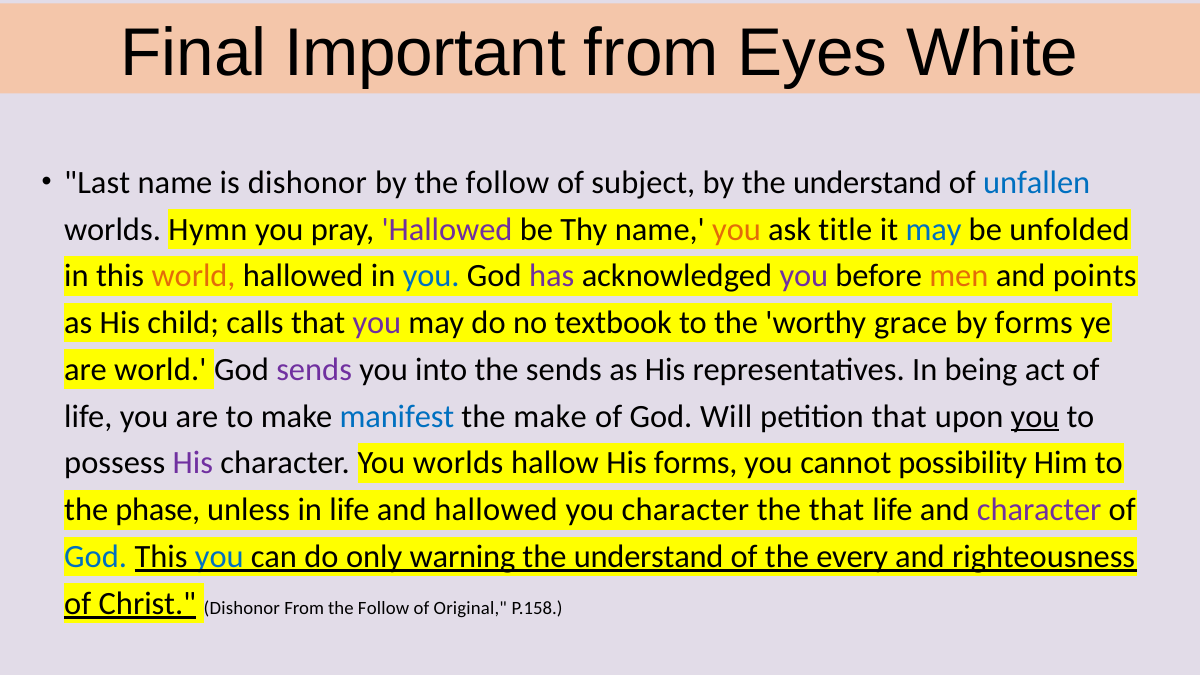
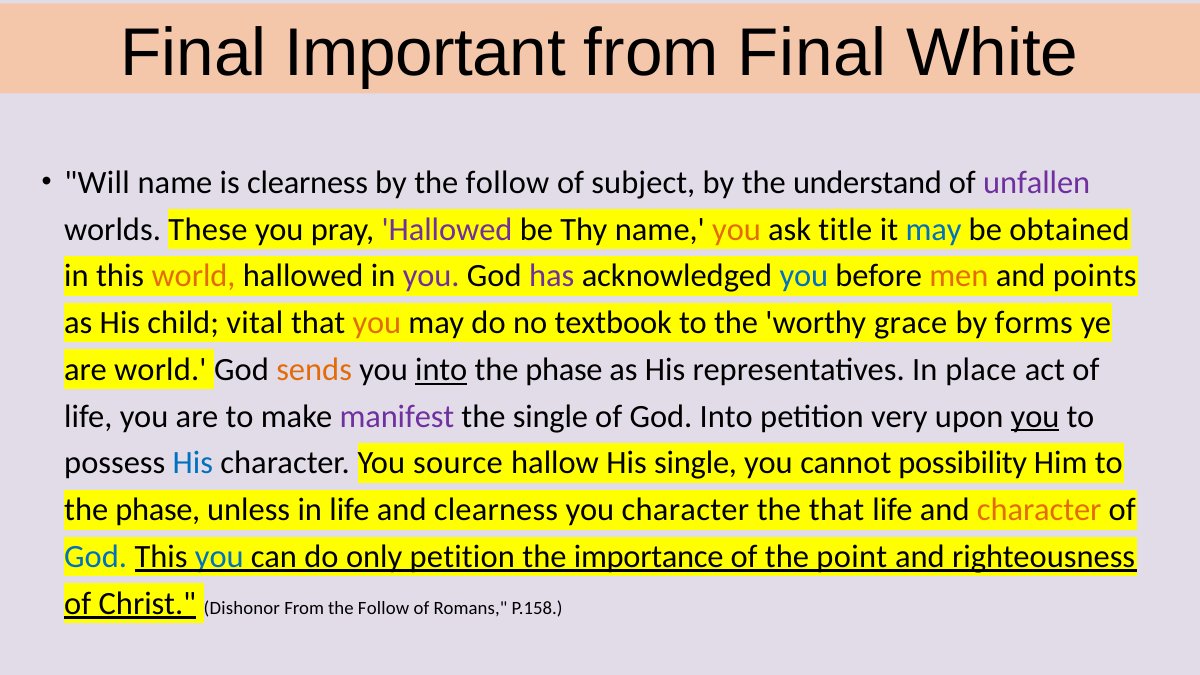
from Eyes: Eyes -> Final
Last: Last -> Will
is dishonor: dishonor -> clearness
unfallen colour: blue -> purple
Hymn: Hymn -> These
unfolded: unfolded -> obtained
you at (431, 276) colour: blue -> purple
you at (804, 276) colour: purple -> blue
calls: calls -> vital
you at (377, 323) colour: purple -> orange
sends at (314, 370) colour: purple -> orange
into at (441, 370) underline: none -> present
sends at (564, 370): sends -> phase
being: being -> place
manifest colour: blue -> purple
the make: make -> single
God Will: Will -> Into
petition that: that -> very
His at (193, 463) colour: purple -> blue
You worlds: worlds -> source
His forms: forms -> single
and hallowed: hallowed -> clearness
character at (1039, 510) colour: purple -> orange
only warning: warning -> petition
understand at (649, 557): understand -> importance
every: every -> point
Original: Original -> Romans
